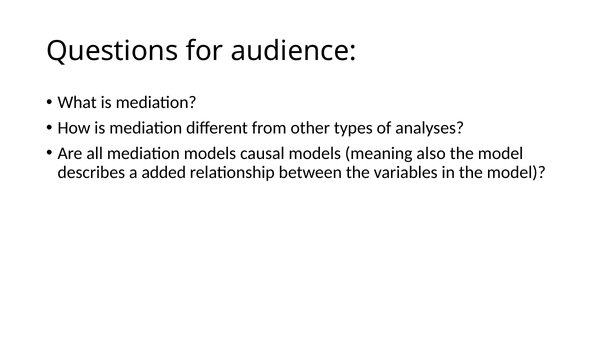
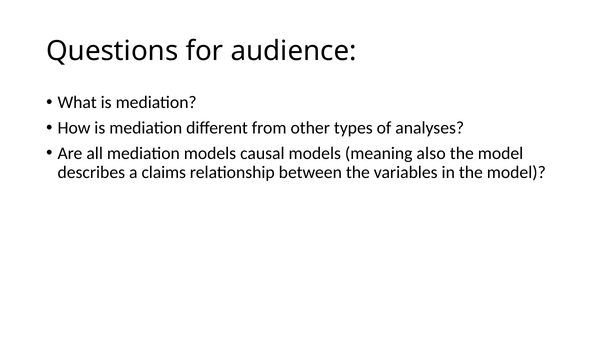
added: added -> claims
